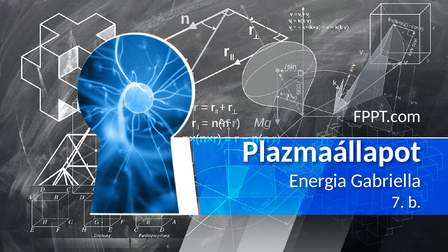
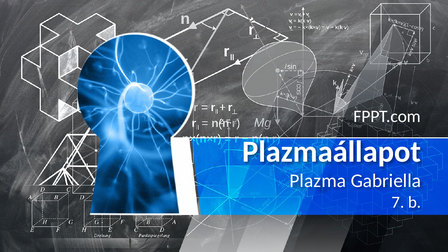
Energia: Energia -> Plazma
